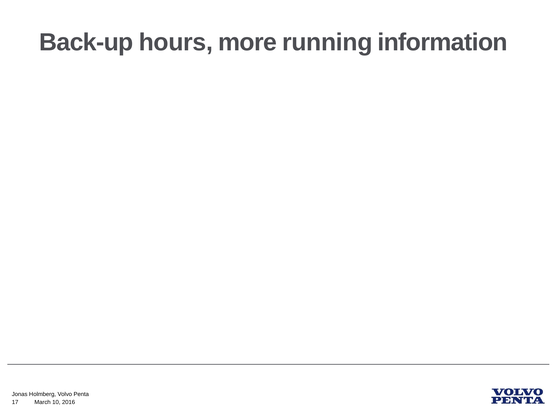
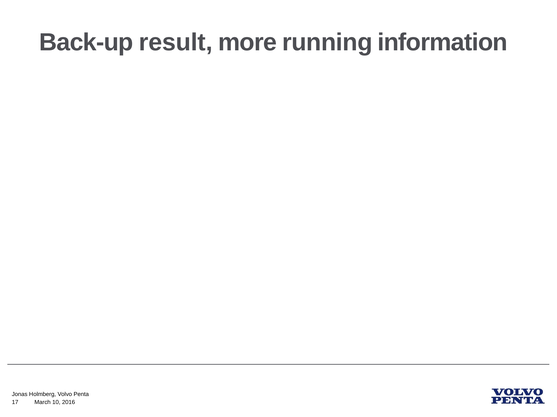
hours: hours -> result
